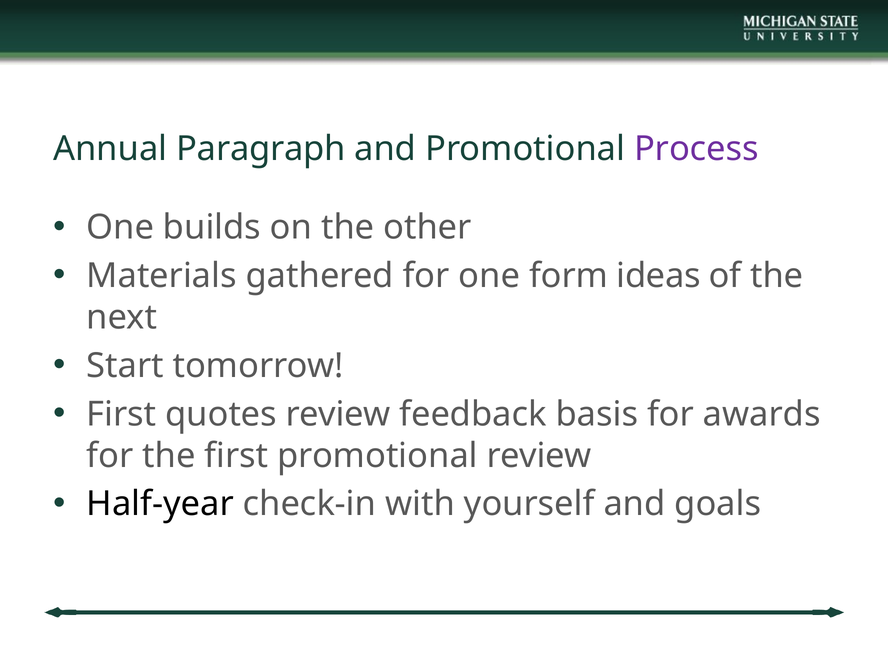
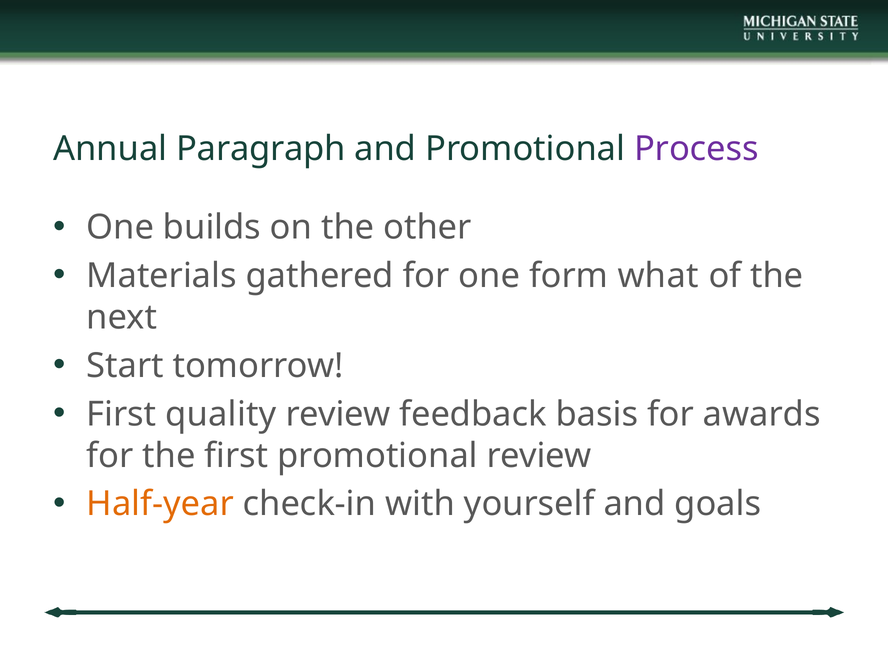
ideas: ideas -> what
quotes: quotes -> quality
Half-year colour: black -> orange
